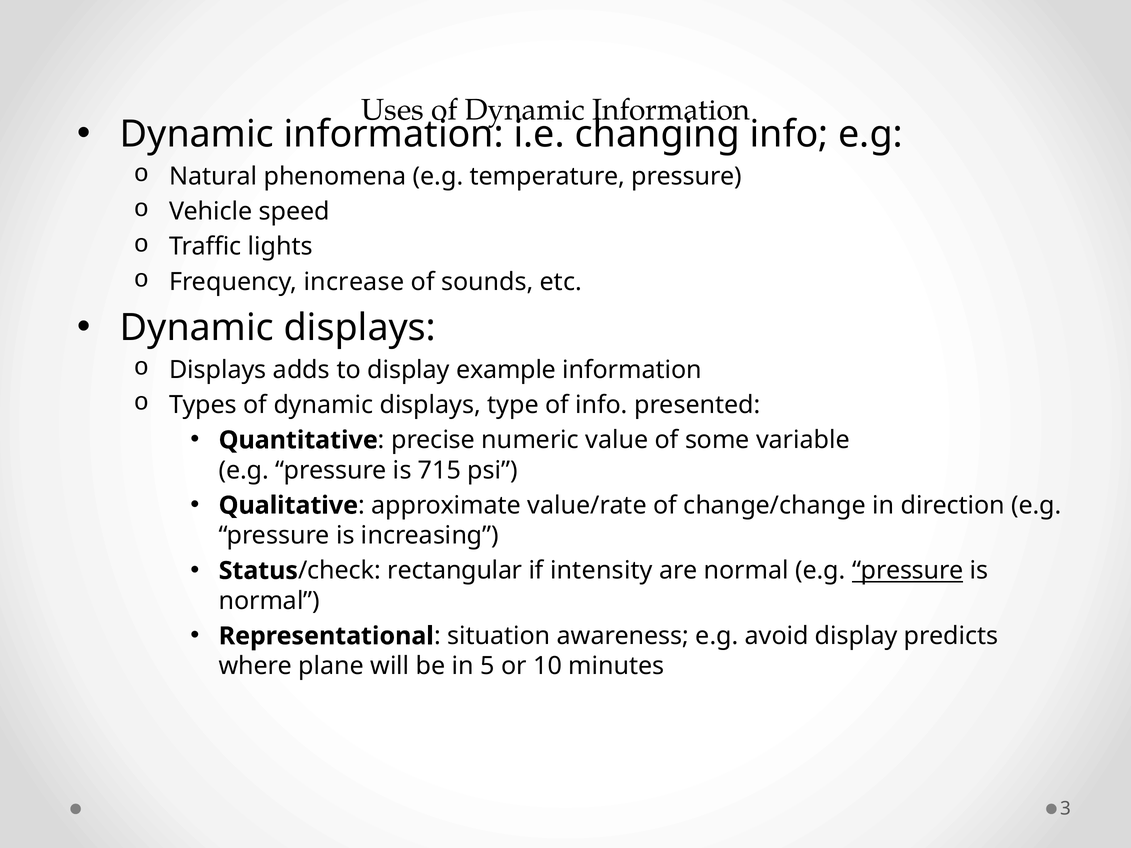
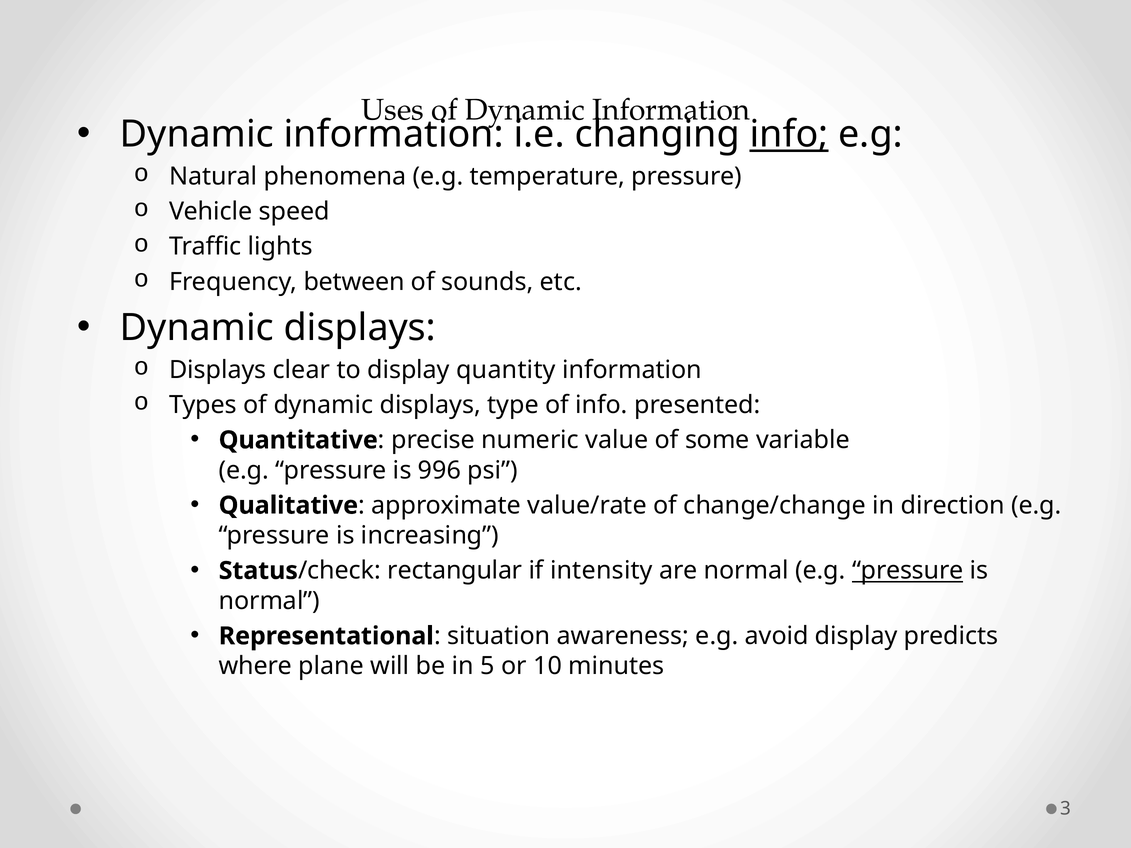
info at (789, 135) underline: none -> present
increase: increase -> between
adds: adds -> clear
example: example -> quantity
715: 715 -> 996
